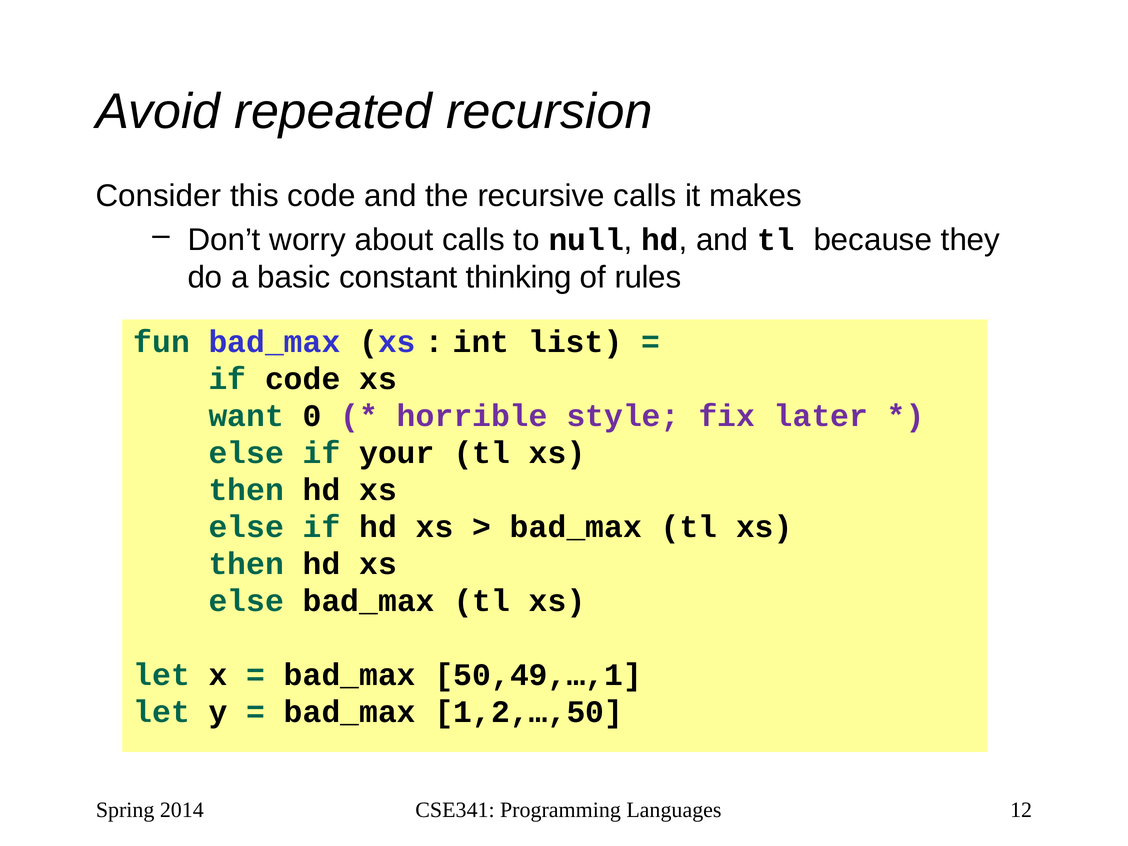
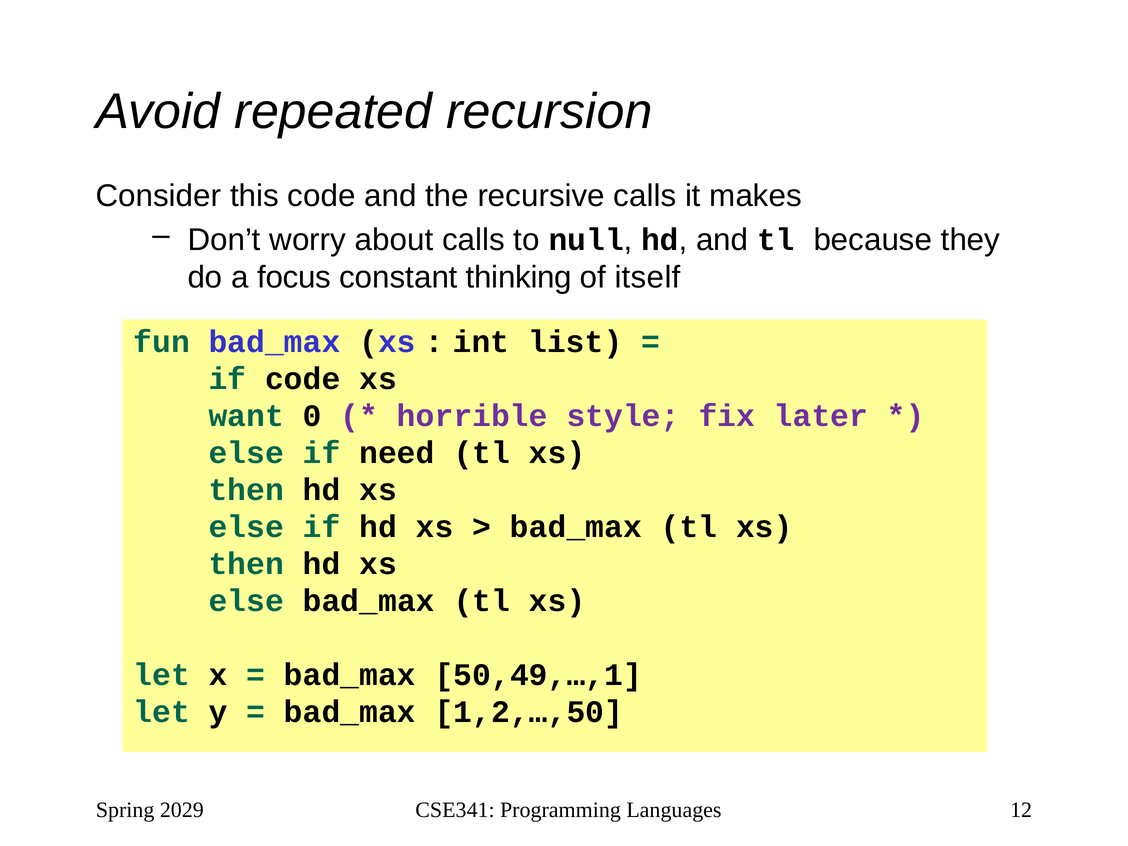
basic: basic -> focus
rules: rules -> itself
your: your -> need
2014: 2014 -> 2029
